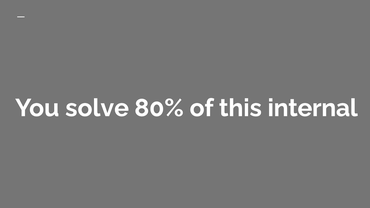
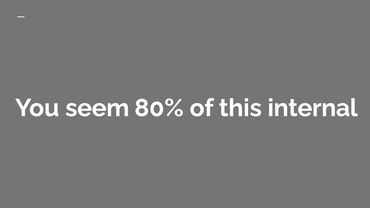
solve: solve -> seem
